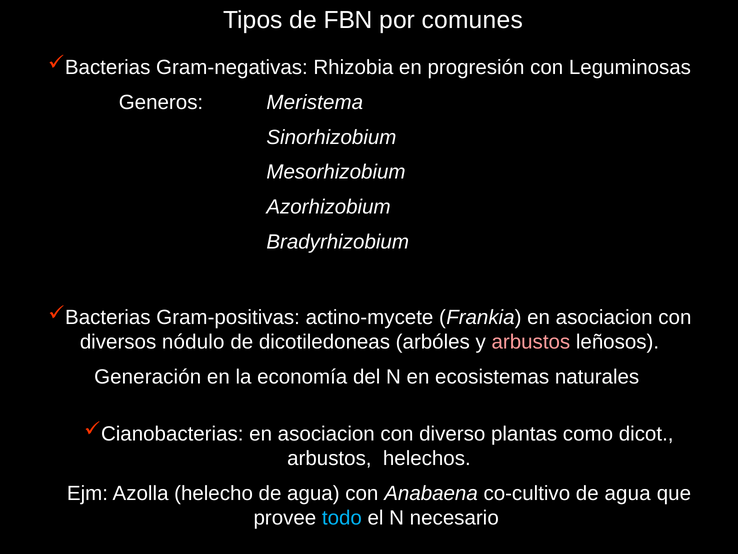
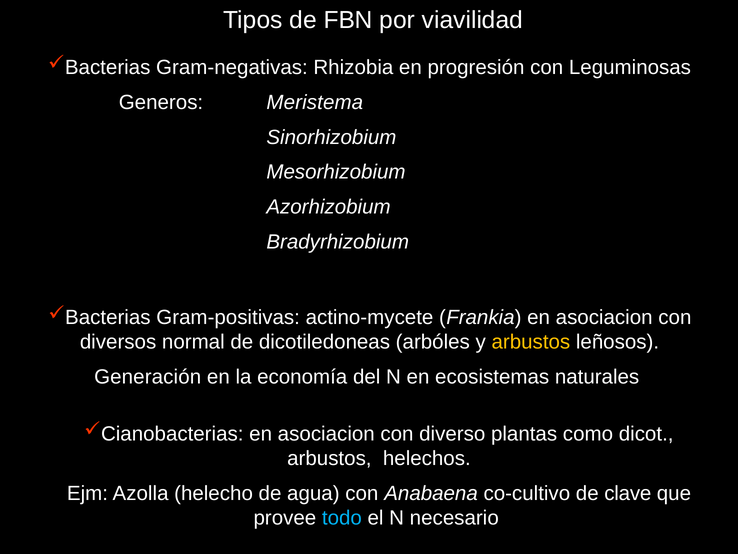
comunes: comunes -> viavilidad
nódulo: nódulo -> normal
arbustos at (531, 342) colour: pink -> yellow
co-cultivo de agua: agua -> clave
